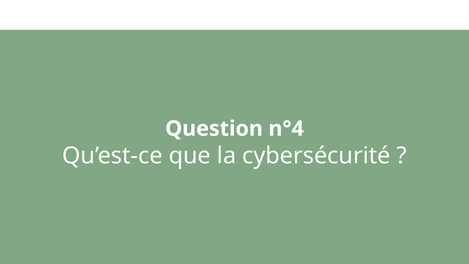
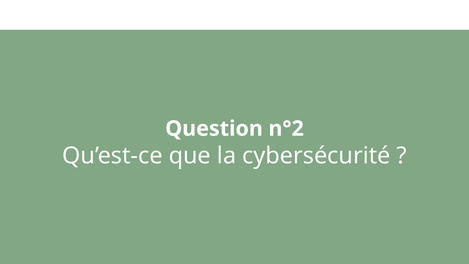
n°4: n°4 -> n°2
